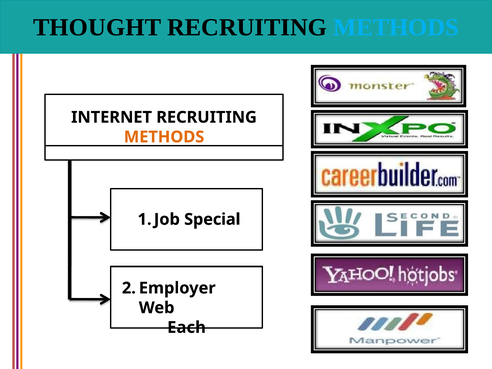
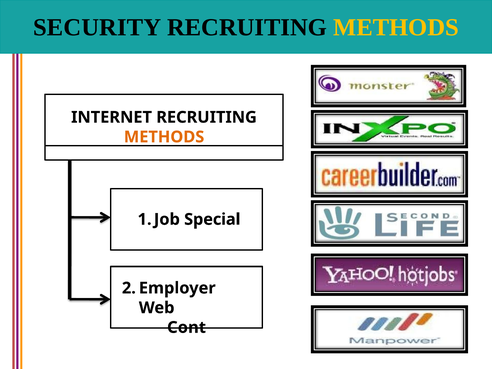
THOUGHT: THOUGHT -> SECURITY
METHODS at (396, 28) colour: light blue -> yellow
Each: Each -> Cont
